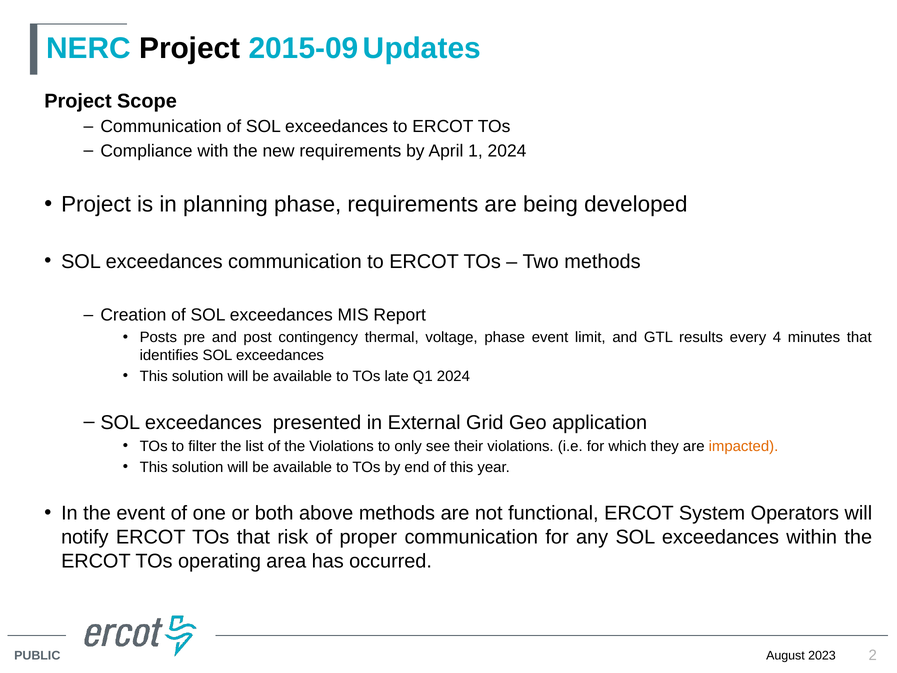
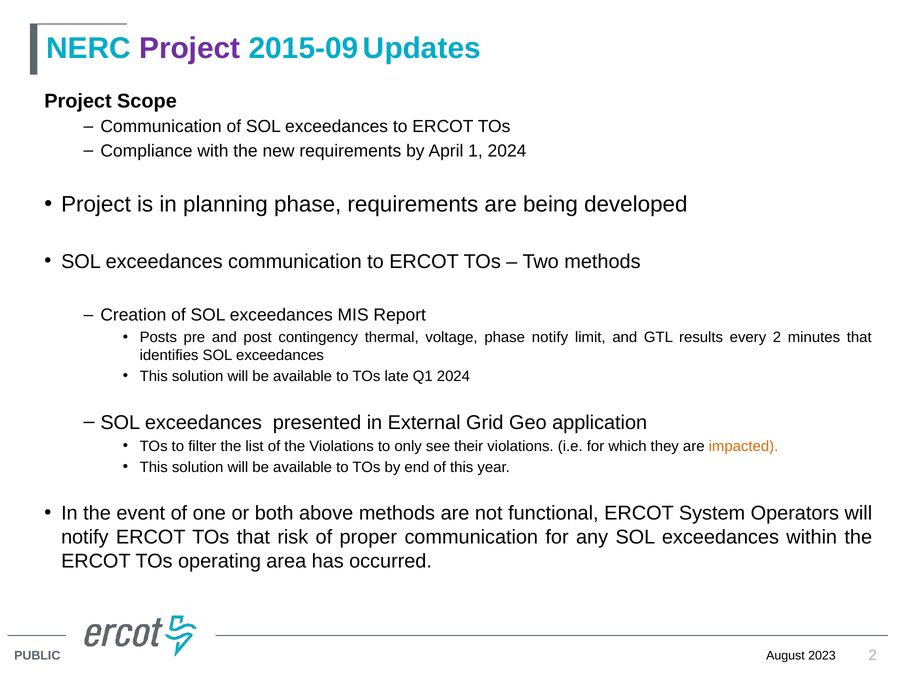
Project at (190, 48) colour: black -> purple
phase event: event -> notify
every 4: 4 -> 2
